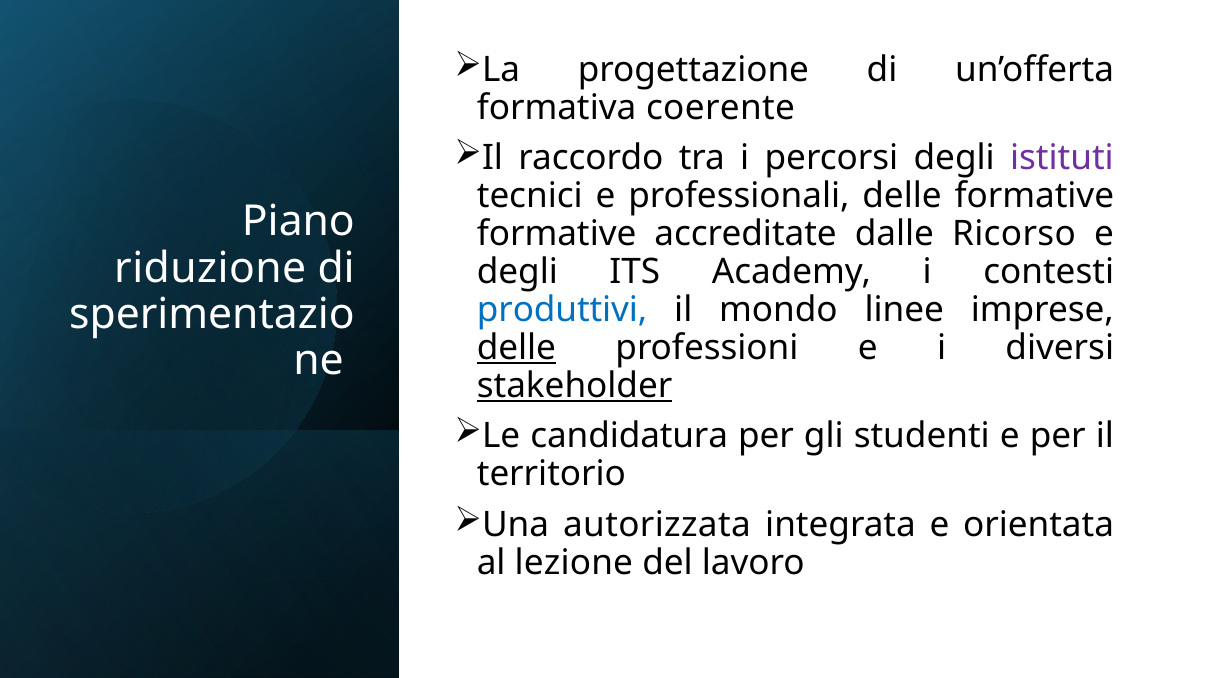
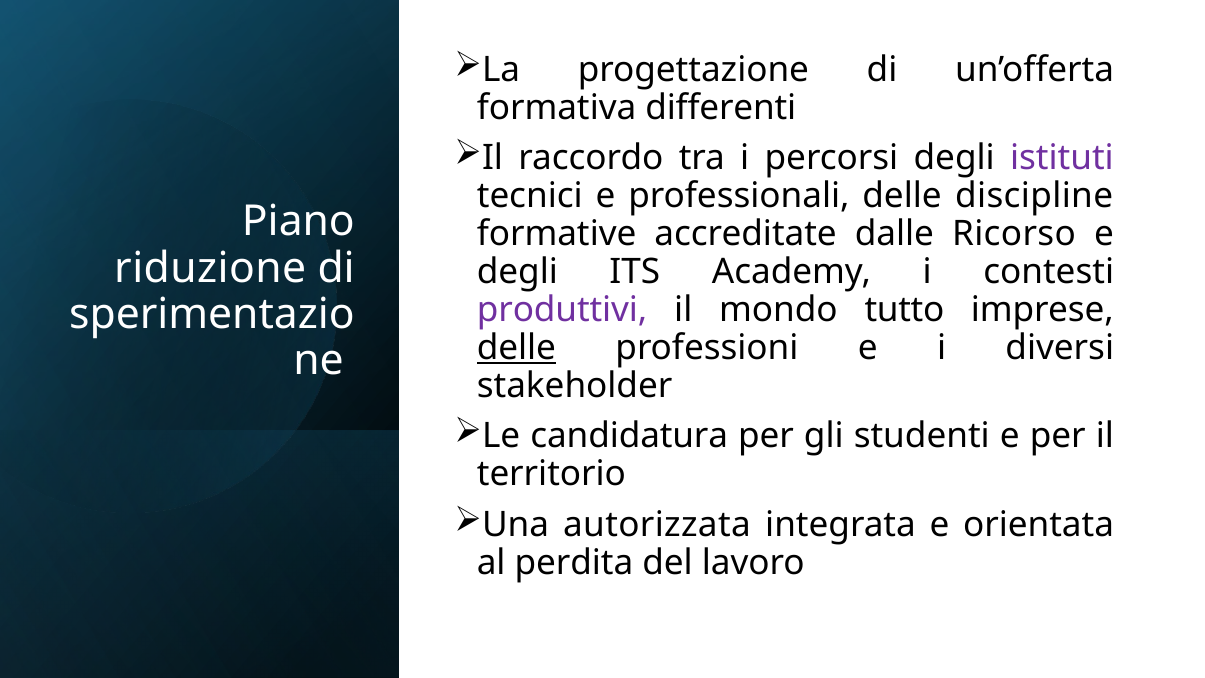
coerente: coerente -> differenti
delle formative: formative -> discipline
produttivi colour: blue -> purple
linee: linee -> tutto
stakeholder underline: present -> none
lezione: lezione -> perdita
